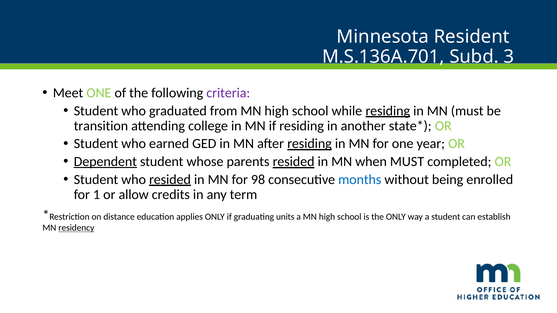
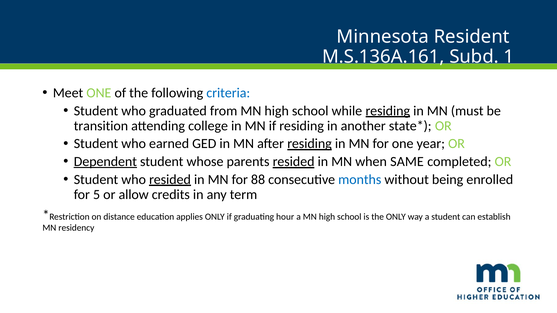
M.S.136A.701: M.S.136A.701 -> M.S.136A.161
3: 3 -> 1
criteria colour: purple -> blue
when MUST: MUST -> SAME
98: 98 -> 88
1: 1 -> 5
units: units -> hour
residency underline: present -> none
